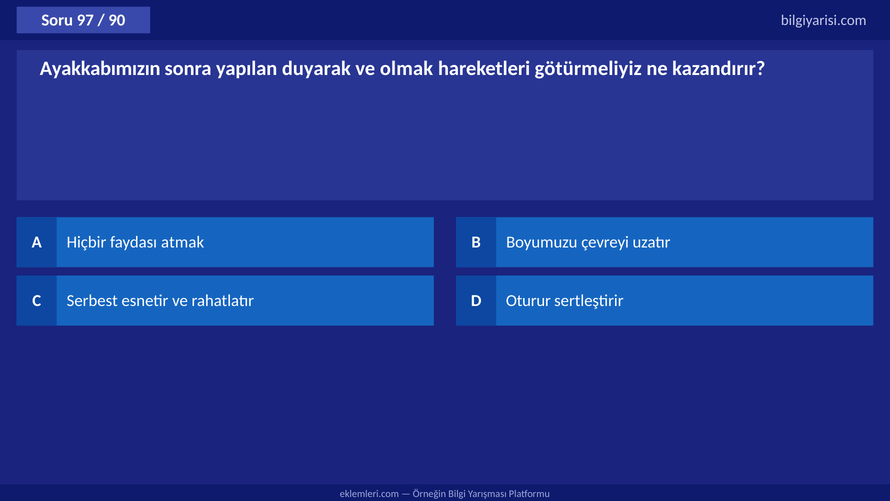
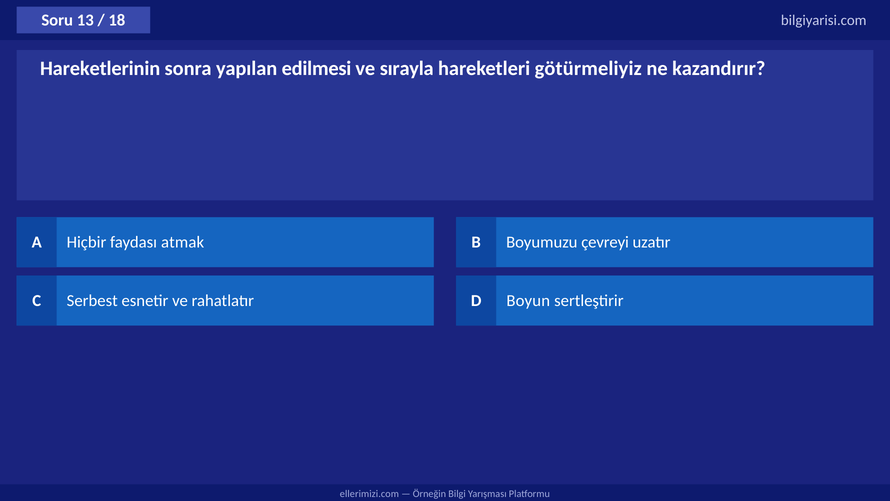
97: 97 -> 13
90: 90 -> 18
Ayakkabımızın: Ayakkabımızın -> Hareketlerinin
duyarak: duyarak -> edilmesi
olmak: olmak -> sırayla
Oturur: Oturur -> Boyun
eklemleri.com: eklemleri.com -> ellerimizi.com
